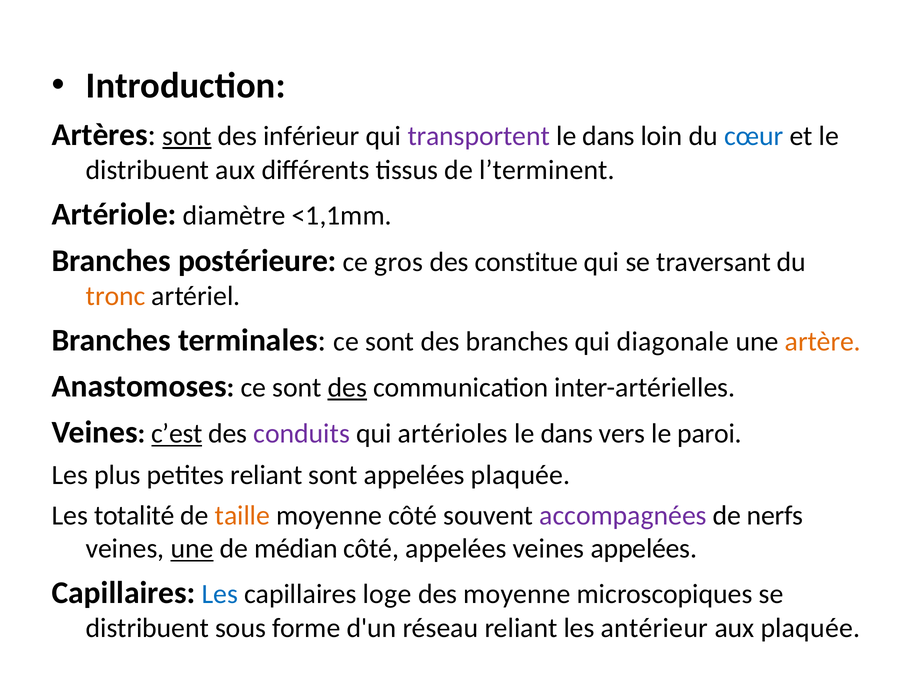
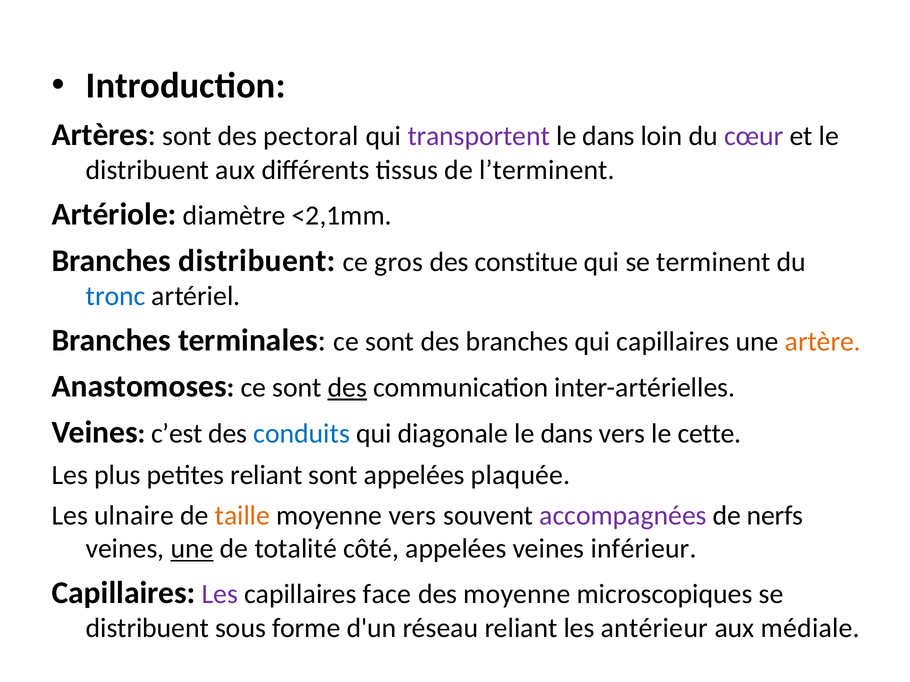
sont at (187, 136) underline: present -> none
inférieur: inférieur -> pectoral
cœur colour: blue -> purple
<1,1mm: <1,1mm -> <2,1mm
Branches postérieure: postérieure -> distribuent
traversant: traversant -> terminent
tronc colour: orange -> blue
qui diagonale: diagonale -> capillaires
c’est underline: present -> none
conduits colour: purple -> blue
artérioles: artérioles -> diagonale
paroi: paroi -> cette
totalité: totalité -> ulnaire
moyenne côté: côté -> vers
médian: médian -> totalité
veines appelées: appelées -> inférieur
Les at (220, 595) colour: blue -> purple
loge: loge -> face
aux plaquée: plaquée -> médiale
